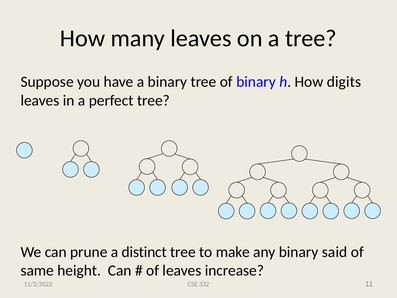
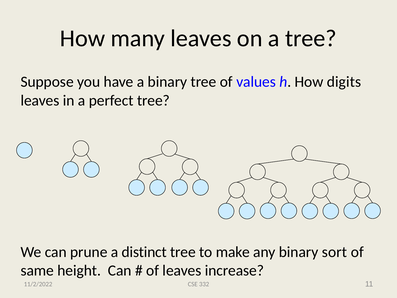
of binary: binary -> values
said: said -> sort
